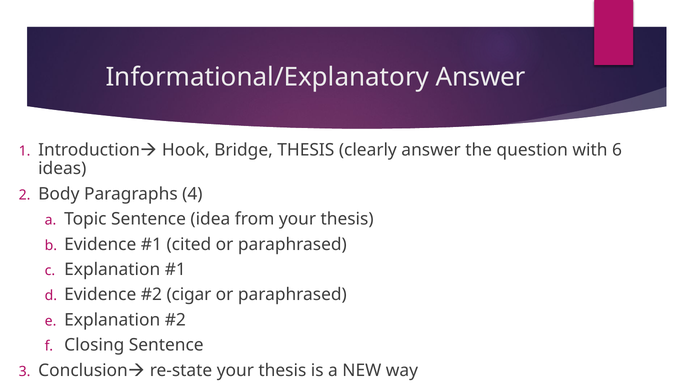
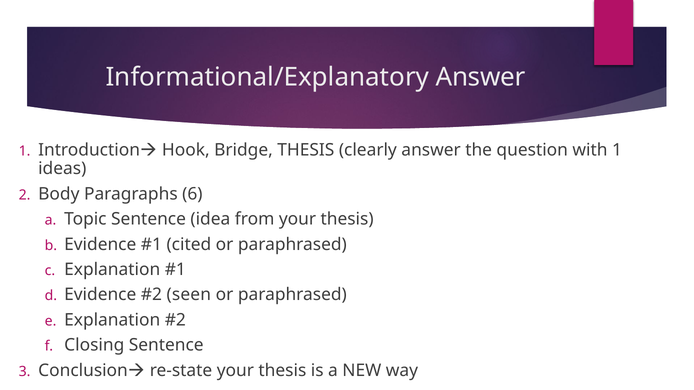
with 6: 6 -> 1
4: 4 -> 6
cigar: cigar -> seen
